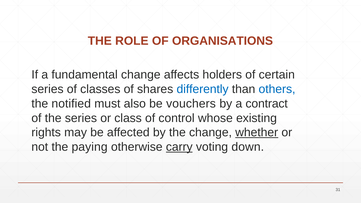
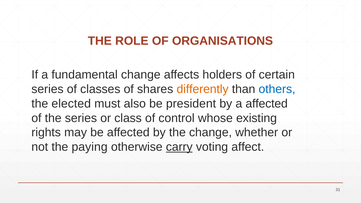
differently colour: blue -> orange
notified: notified -> elected
vouchers: vouchers -> president
a contract: contract -> affected
whether underline: present -> none
down: down -> affect
